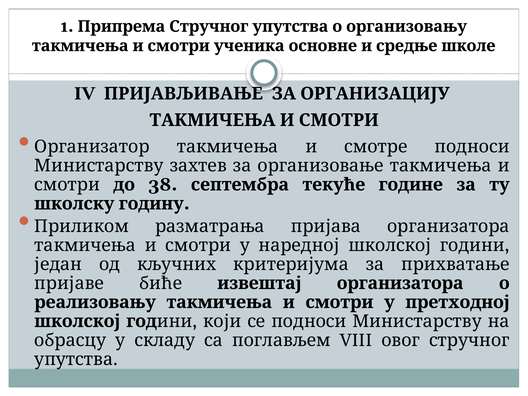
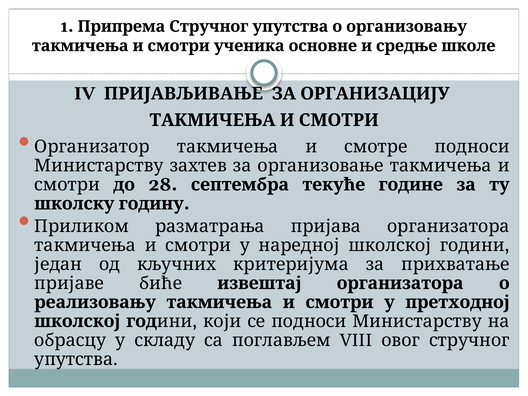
38: 38 -> 28
